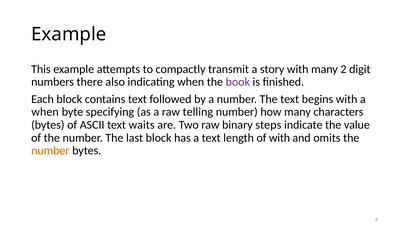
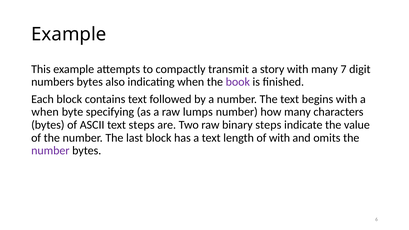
2: 2 -> 7
numbers there: there -> bytes
telling: telling -> lumps
text waits: waits -> steps
number at (50, 151) colour: orange -> purple
